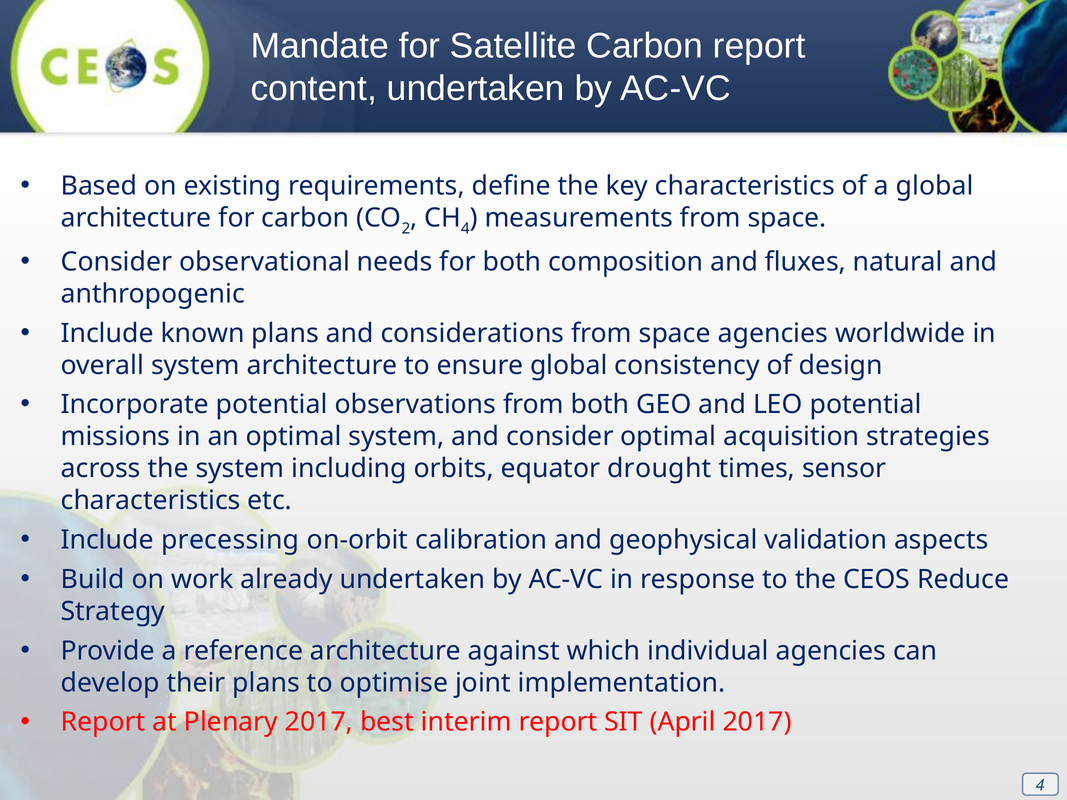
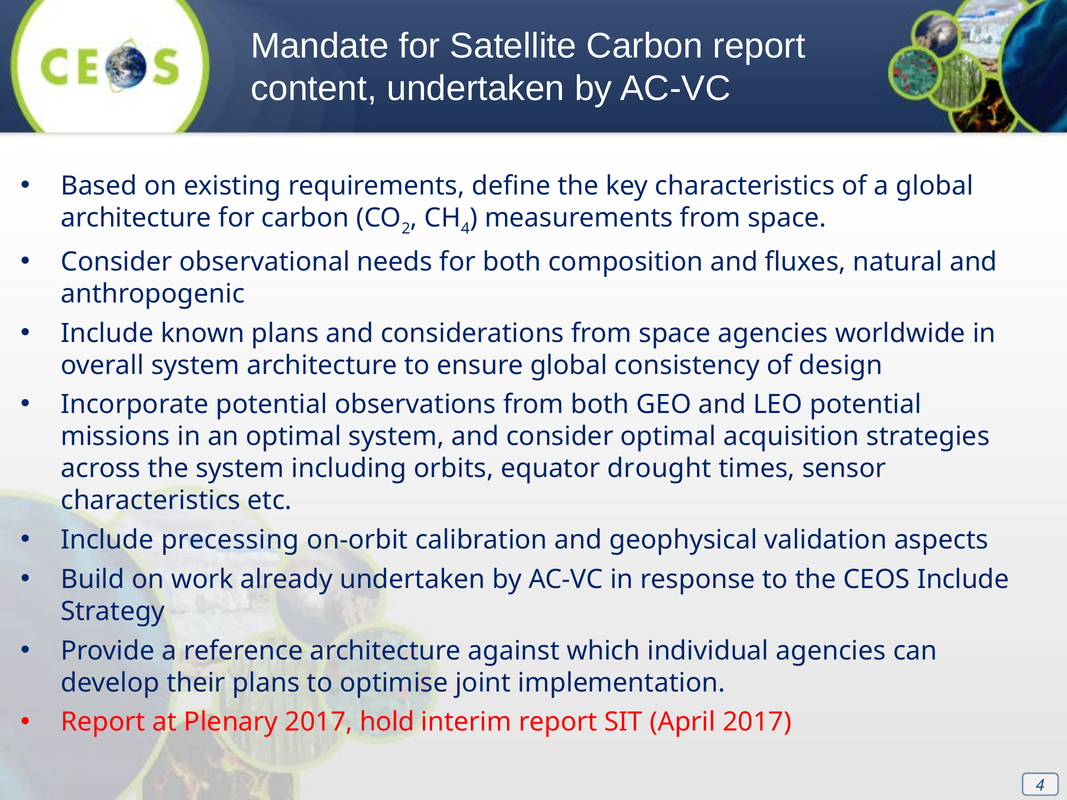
CEOS Reduce: Reduce -> Include
best: best -> hold
